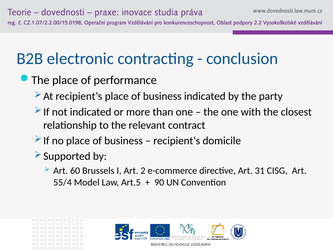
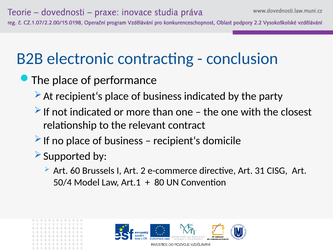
55/4: 55/4 -> 50/4
Art.5: Art.5 -> Art.1
90: 90 -> 80
